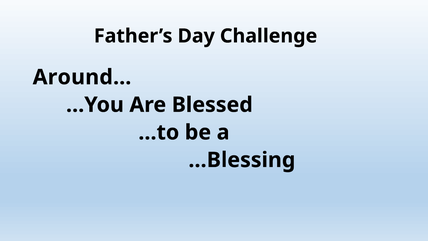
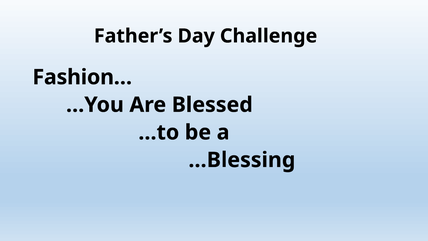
Around…: Around… -> Fashion…
